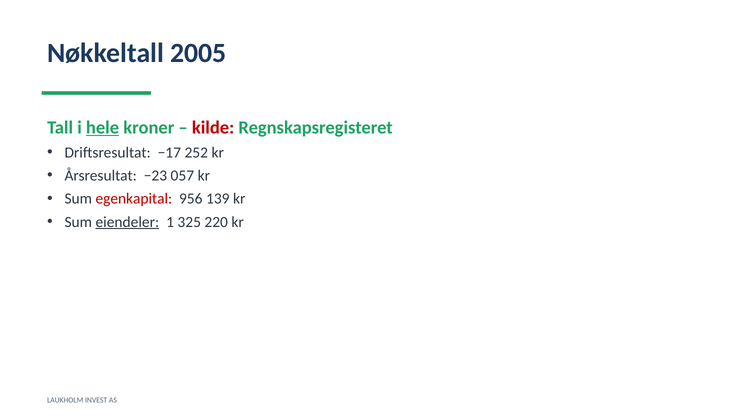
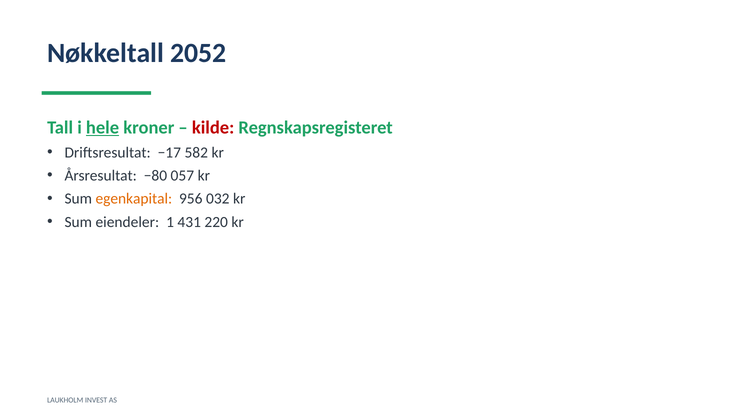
2005: 2005 -> 2052
252: 252 -> 582
−23: −23 -> −80
egenkapital colour: red -> orange
139: 139 -> 032
eiendeler underline: present -> none
325: 325 -> 431
